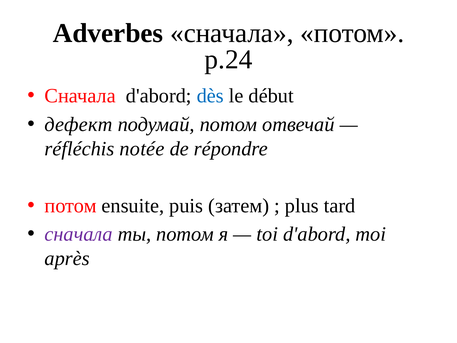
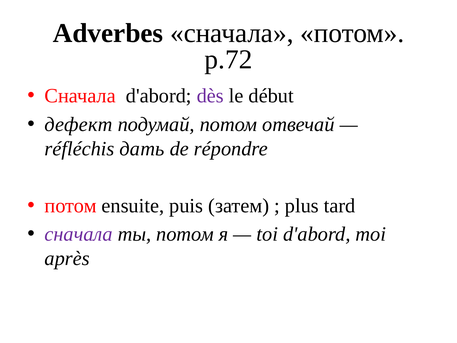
p.24: p.24 -> p.72
dès colour: blue -> purple
notée: notée -> дать
